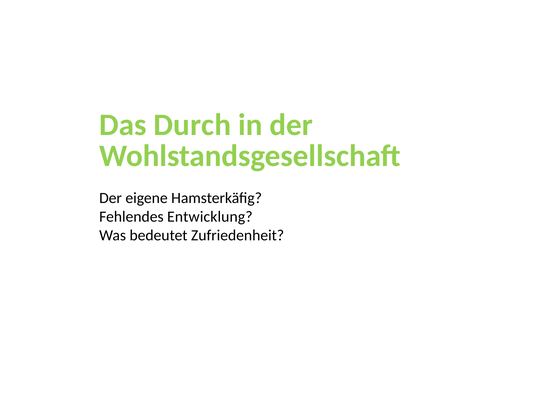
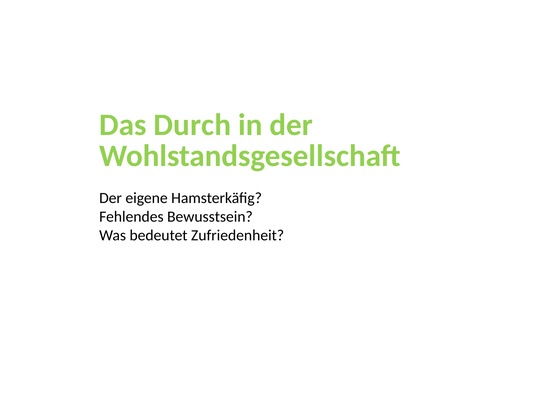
Entwicklung: Entwicklung -> Bewusstsein
